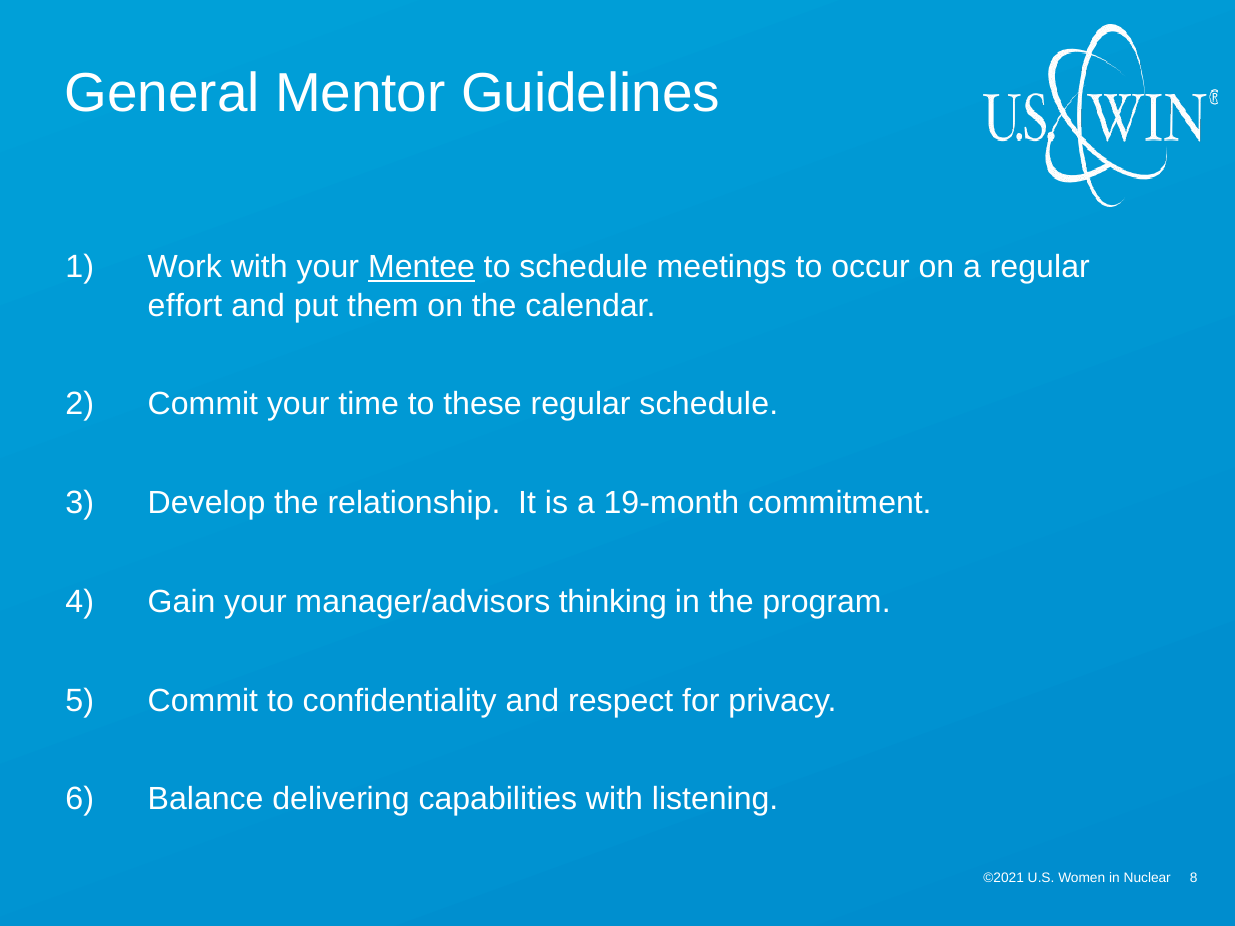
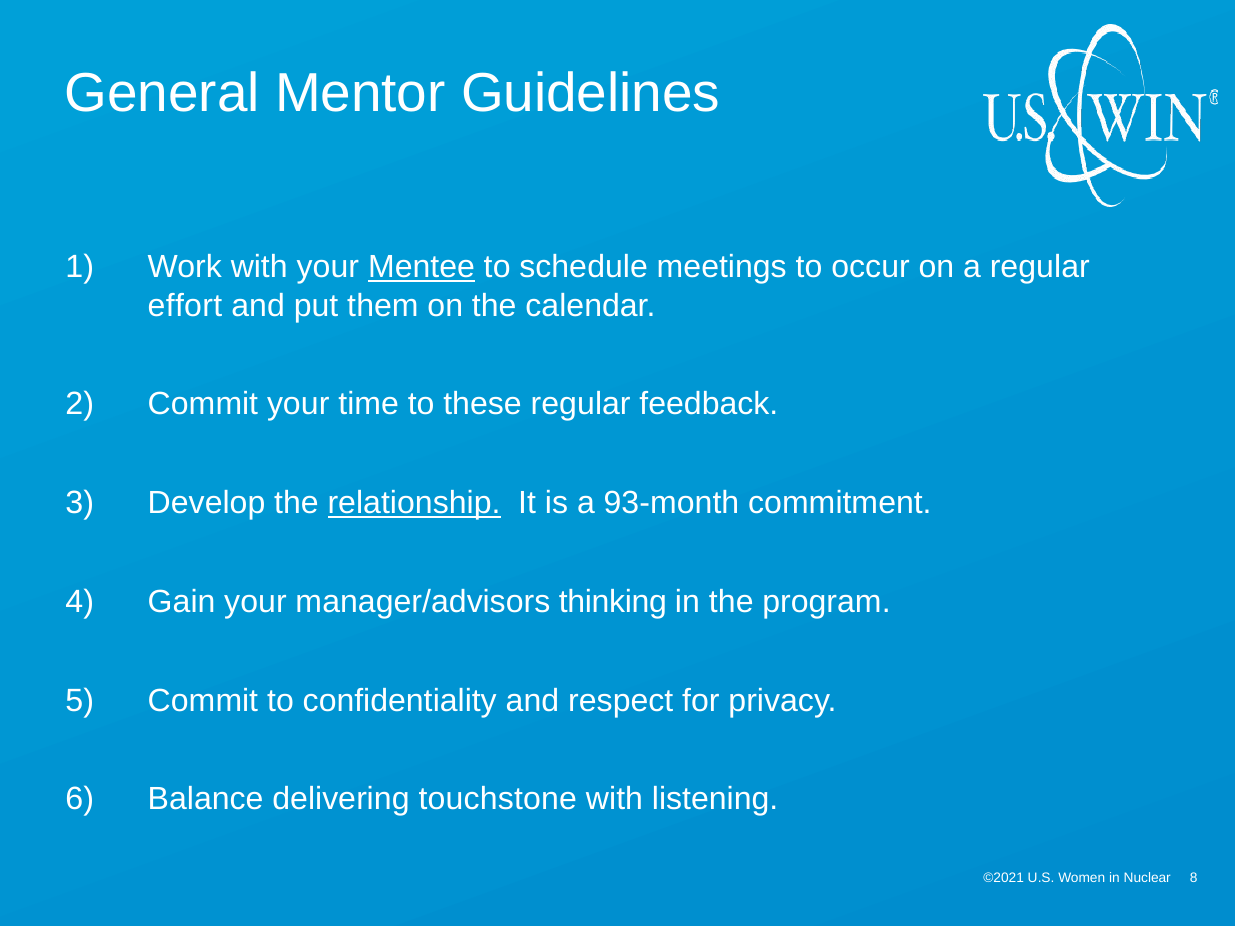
regular schedule: schedule -> feedback
relationship underline: none -> present
19-month: 19-month -> 93-month
capabilities: capabilities -> touchstone
